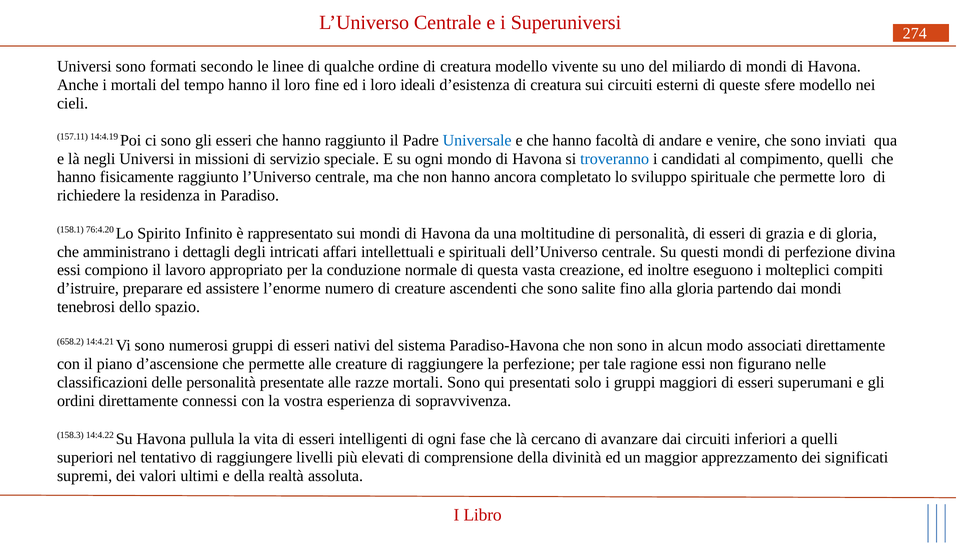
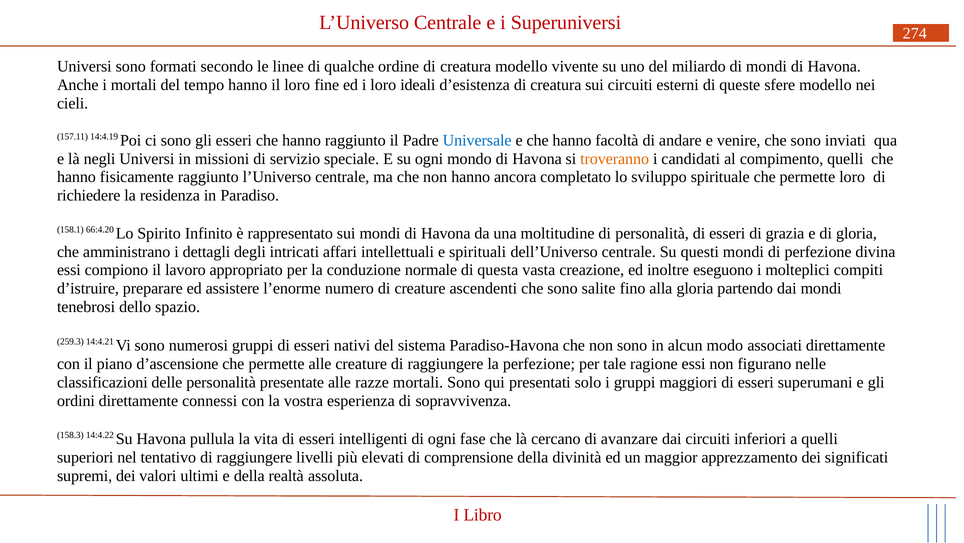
troveranno colour: blue -> orange
76:4.20: 76:4.20 -> 66:4.20
658.2: 658.2 -> 259.3
